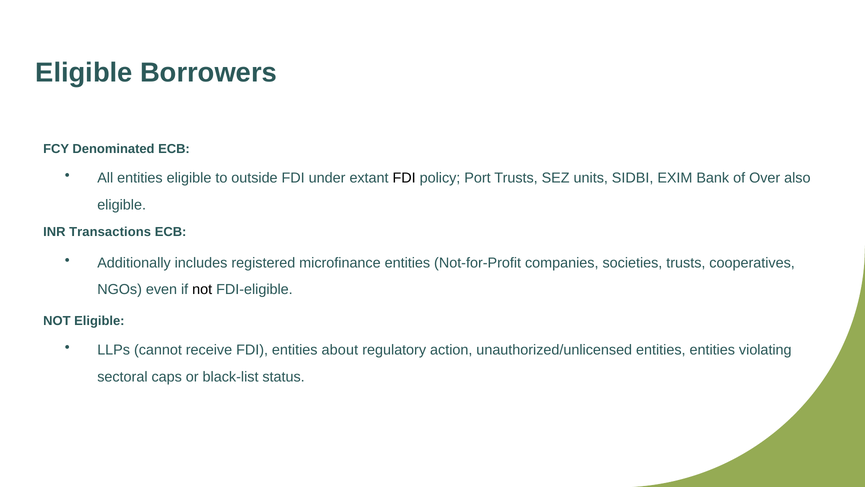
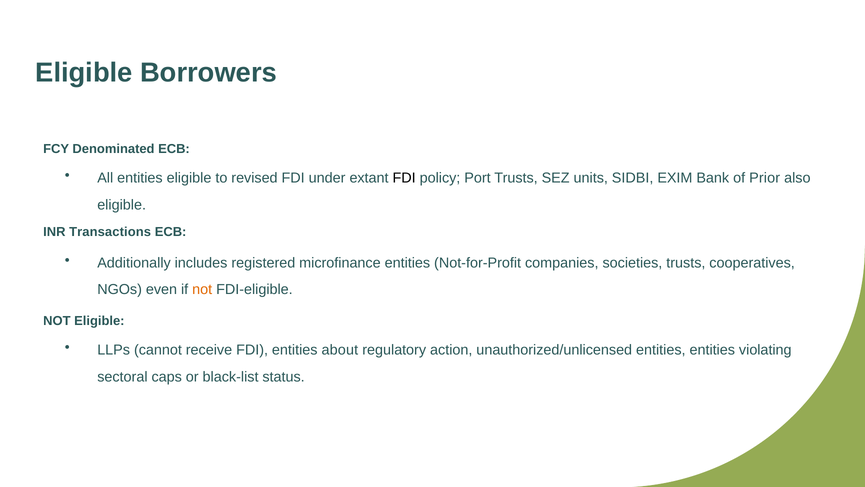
outside: outside -> revised
Over: Over -> Prior
not at (202, 289) colour: black -> orange
